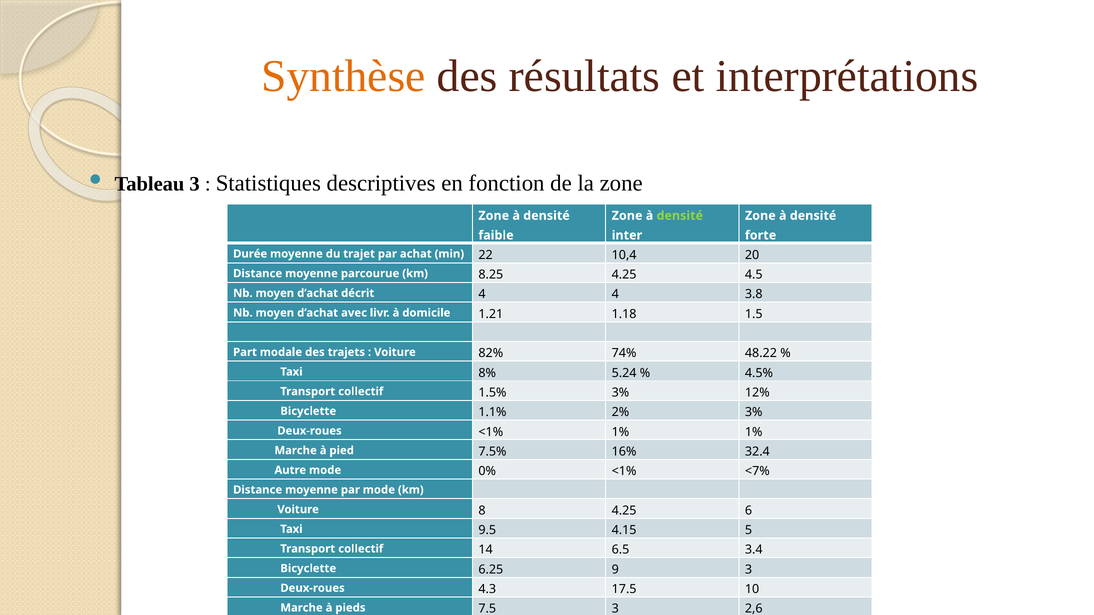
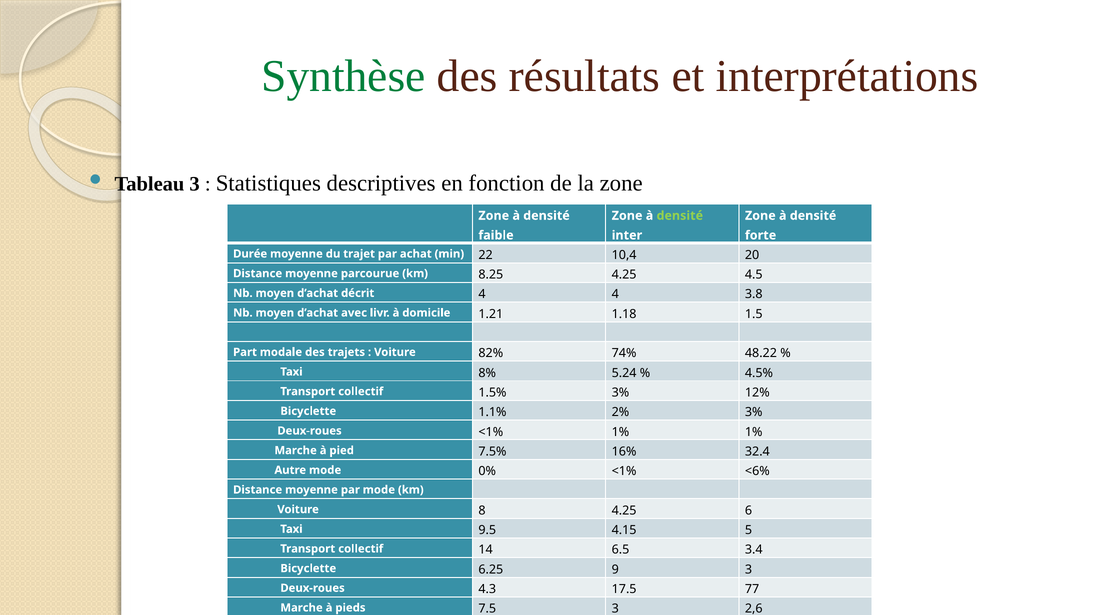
Synthèse colour: orange -> green
<7%: <7% -> <6%
10: 10 -> 77
